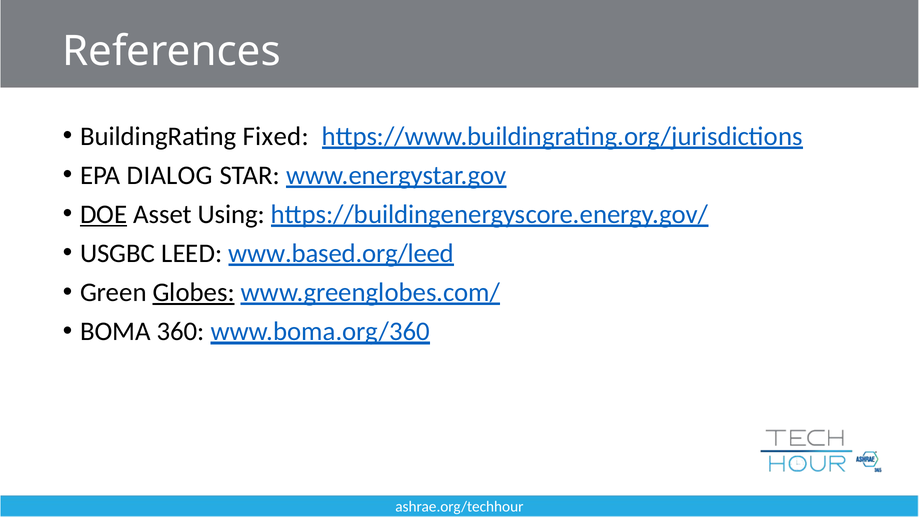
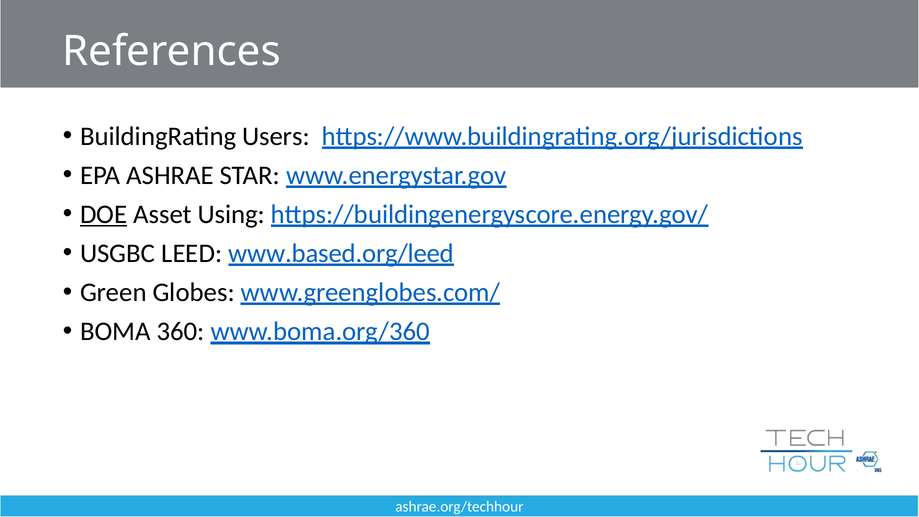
Fixed: Fixed -> Users
DIALOG: DIALOG -> ASHRAE
Globes underline: present -> none
